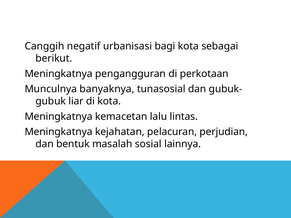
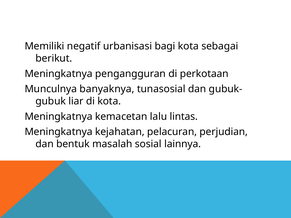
Canggih: Canggih -> Memiliki
